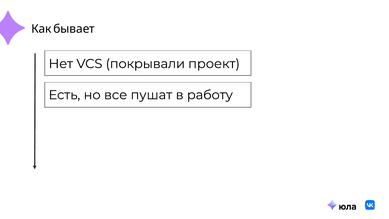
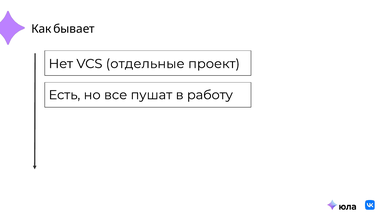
покрывали: покрывали -> отдельные
